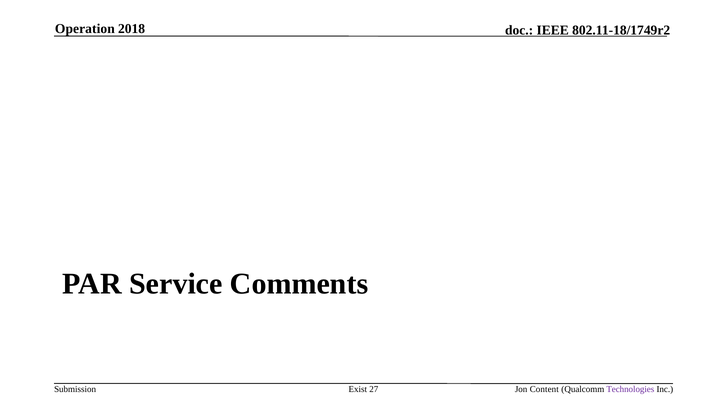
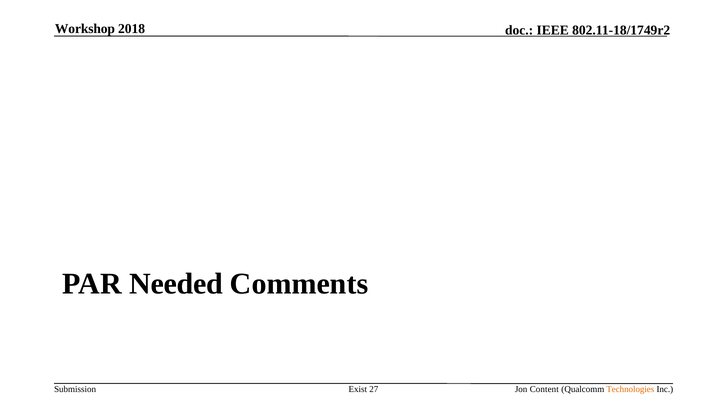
Operation: Operation -> Workshop
Service: Service -> Needed
Technologies colour: purple -> orange
